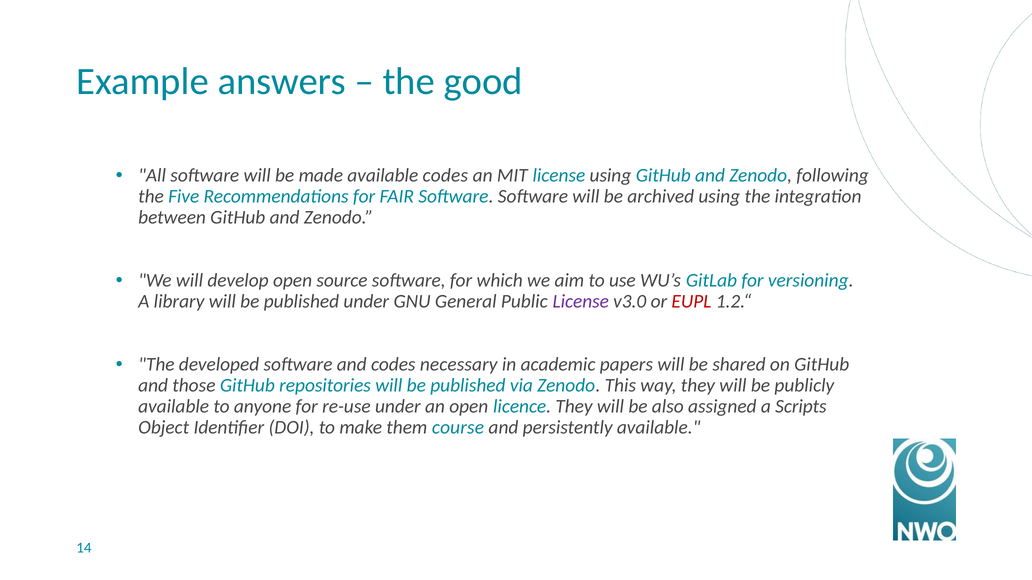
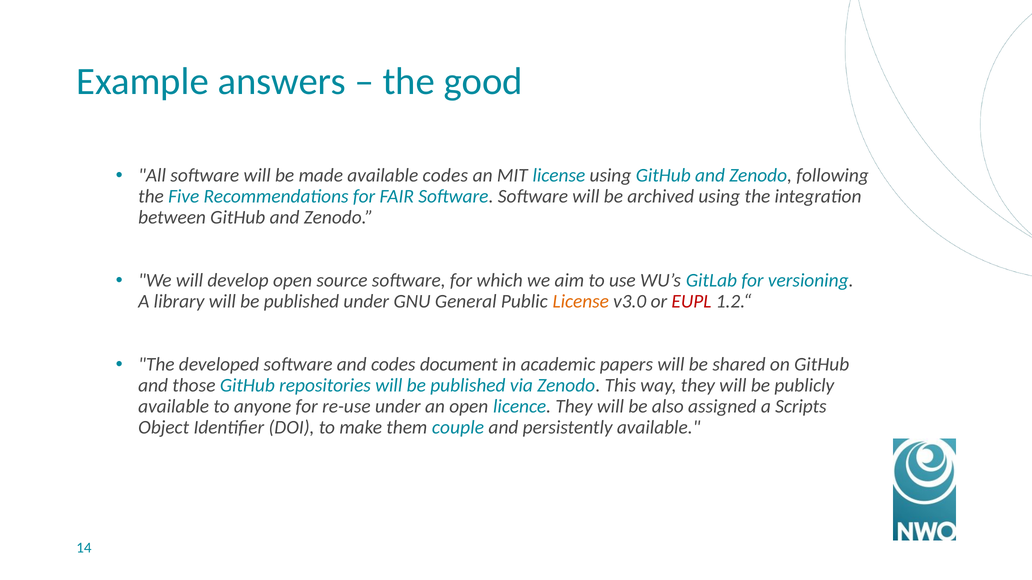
License at (581, 302) colour: purple -> orange
necessary: necessary -> document
course: course -> couple
